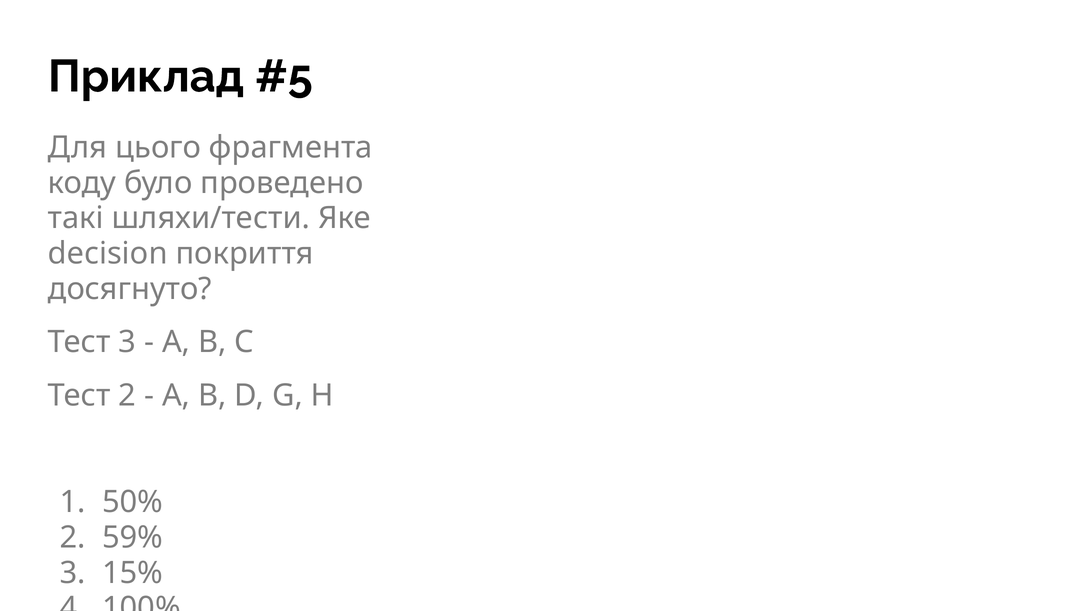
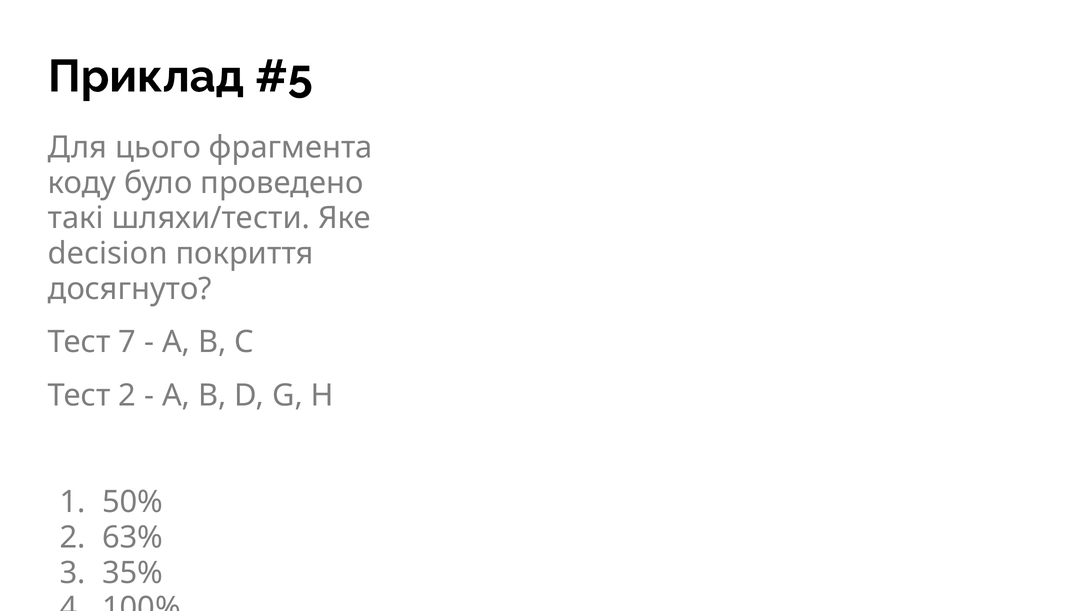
Тест 3: 3 -> 7
59%: 59% -> 63%
15%: 15% -> 35%
